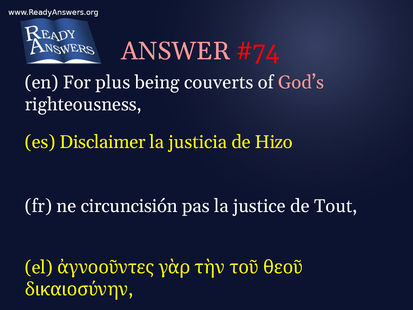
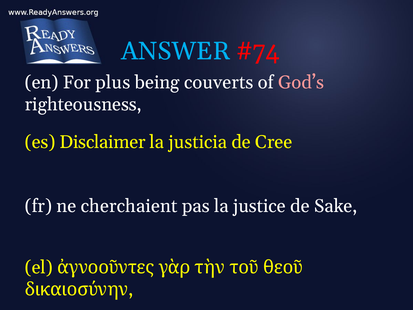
ANSWER colour: pink -> light blue
Hizo: Hizo -> Cree
circuncisión: circuncisión -> cherchaient
Tout: Tout -> Sake
